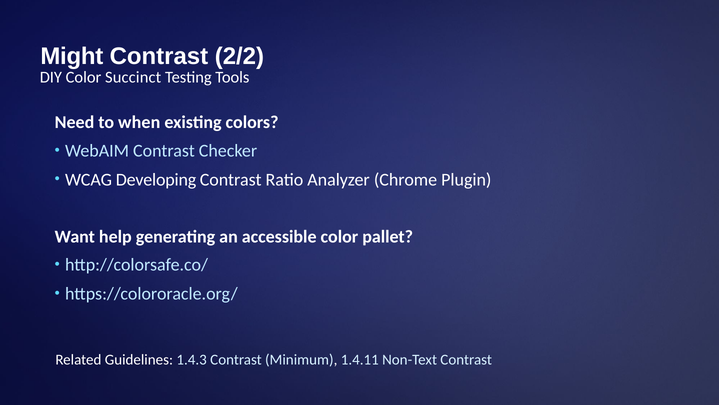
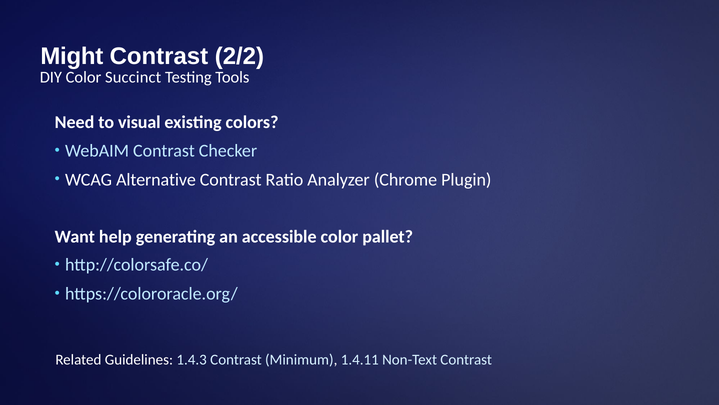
when: when -> visual
Developing: Developing -> Alternative
